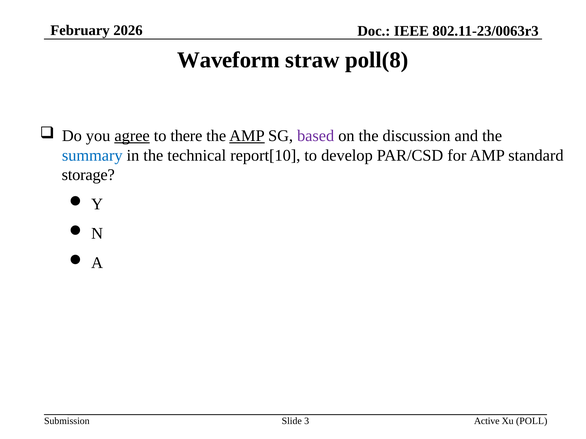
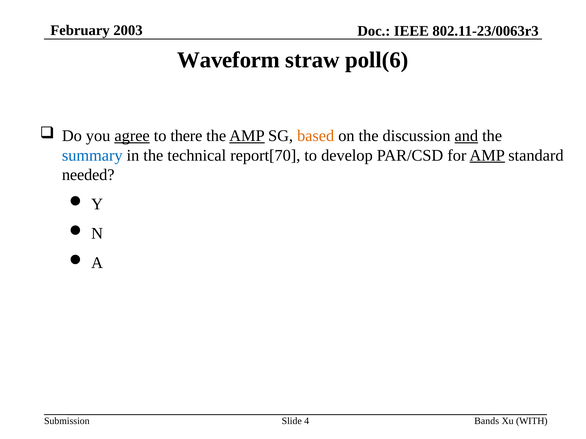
2026: 2026 -> 2003
poll(8: poll(8 -> poll(6
based colour: purple -> orange
and underline: none -> present
report[10: report[10 -> report[70
AMP at (487, 155) underline: none -> present
storage: storage -> needed
3: 3 -> 4
Active: Active -> Bands
POLL: POLL -> WITH
